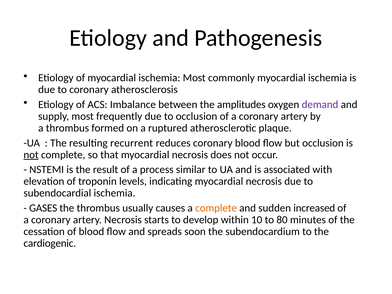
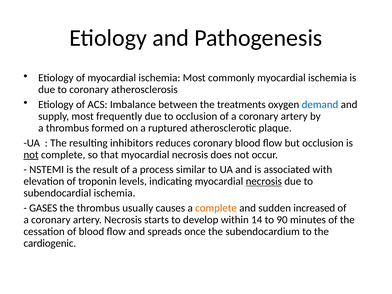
amplitudes: amplitudes -> treatments
demand colour: purple -> blue
recurrent: recurrent -> inhibitors
necrosis at (264, 181) underline: none -> present
10: 10 -> 14
80: 80 -> 90
soon: soon -> once
